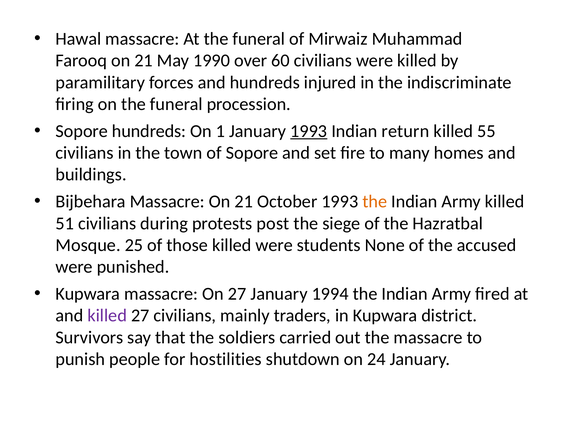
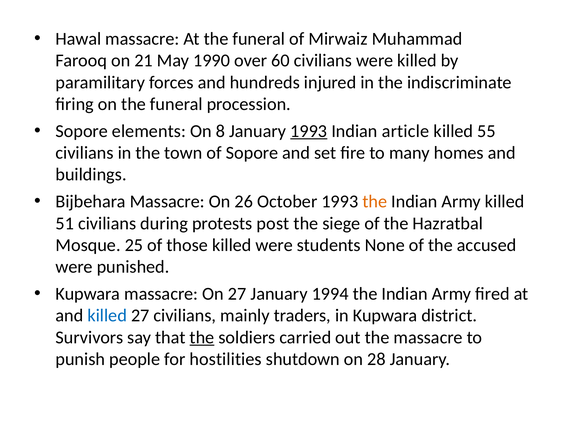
Sopore hundreds: hundreds -> elements
1: 1 -> 8
return: return -> article
Massacre On 21: 21 -> 26
killed at (107, 316) colour: purple -> blue
the at (202, 338) underline: none -> present
24: 24 -> 28
